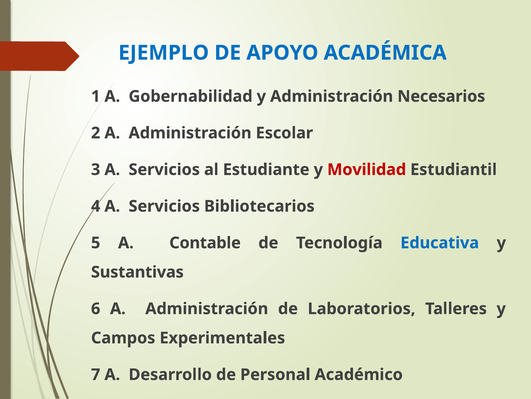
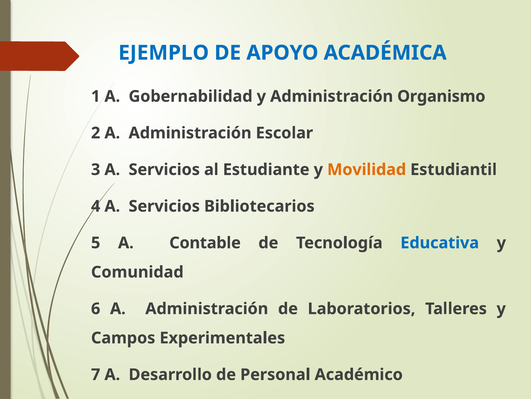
Necesarios: Necesarios -> Organismo
Movilidad colour: red -> orange
Sustantivas: Sustantivas -> Comunidad
